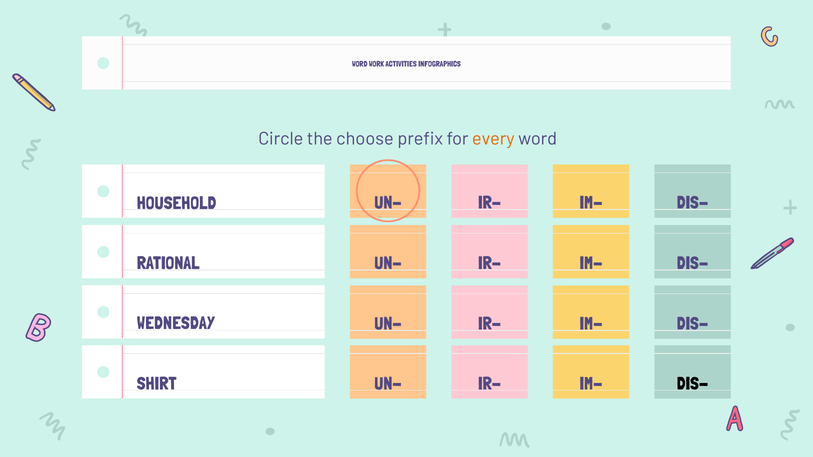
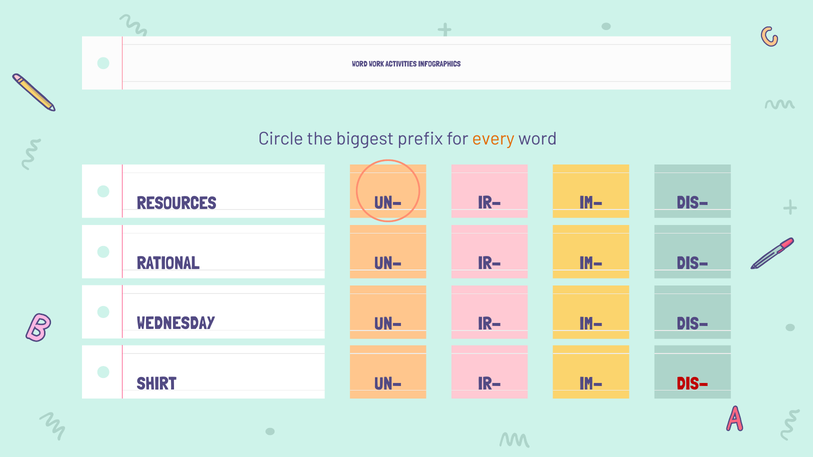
choose: choose -> biggest
HOUSEHOLD: HOUSEHOLD -> RESOURCES
DIS- at (693, 384) colour: black -> red
